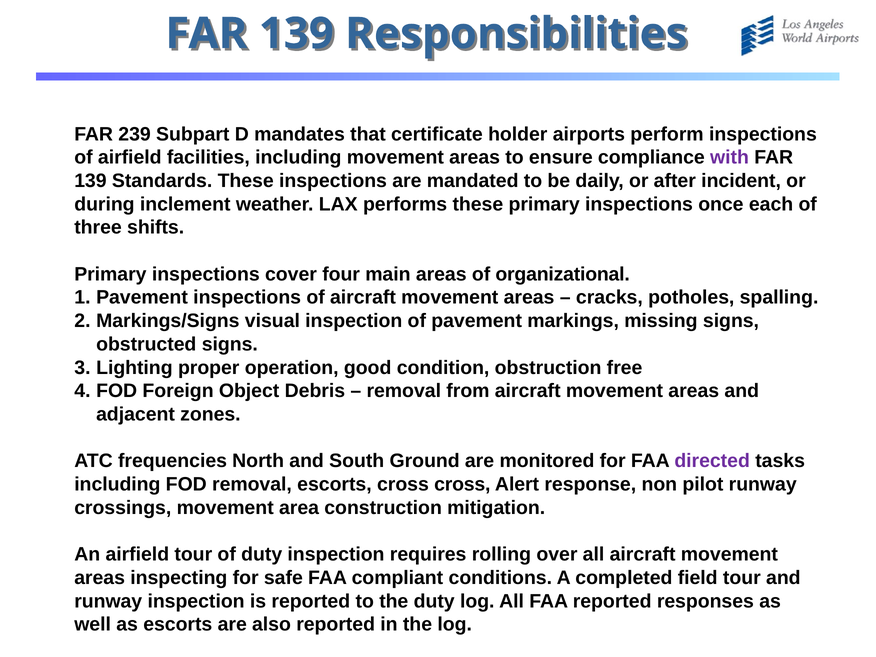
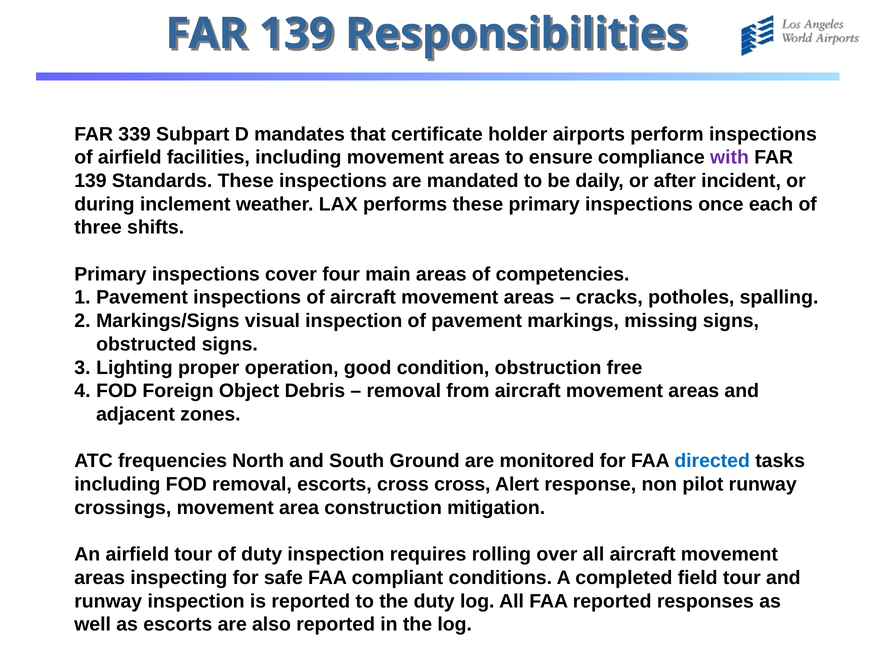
239: 239 -> 339
organizational: organizational -> competencies
directed colour: purple -> blue
